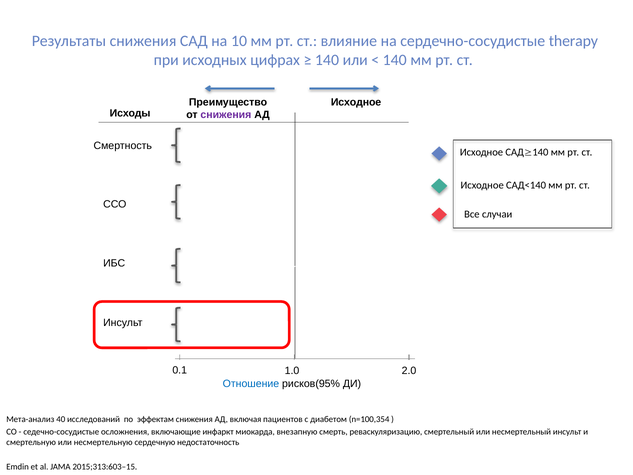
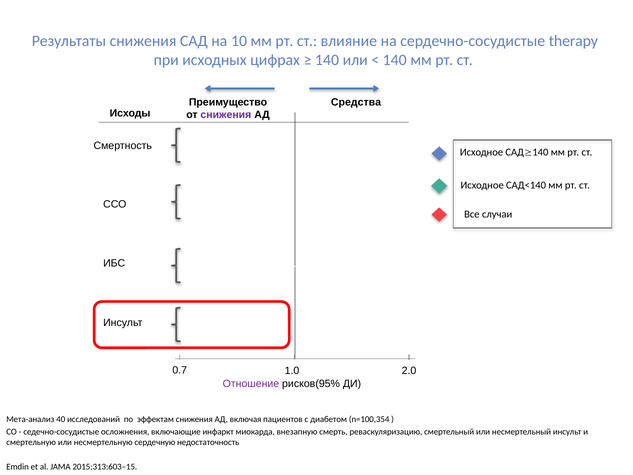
Исходное at (356, 102): Исходное -> Средства
0.1: 0.1 -> 0.7
Отношение colour: blue -> purple
